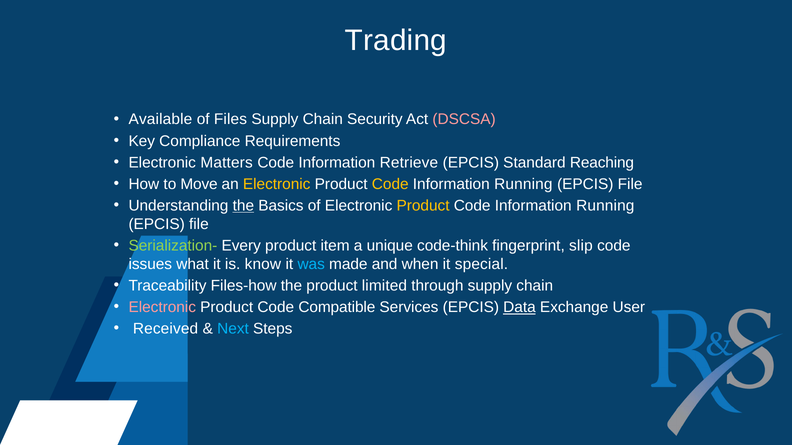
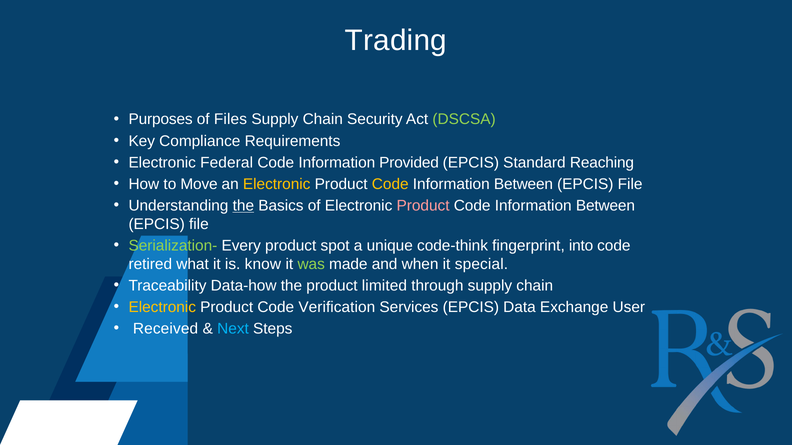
Available: Available -> Purposes
DSCSA colour: pink -> light green
Matters: Matters -> Federal
Retrieve: Retrieve -> Provided
Running at (523, 184): Running -> Between
Product at (423, 206) colour: yellow -> pink
Running at (605, 206): Running -> Between
item: item -> spot
slip: slip -> into
issues: issues -> retired
was colour: light blue -> light green
Files-how: Files-how -> Data-how
Electronic at (162, 308) colour: pink -> yellow
Compatible: Compatible -> Verification
Data underline: present -> none
